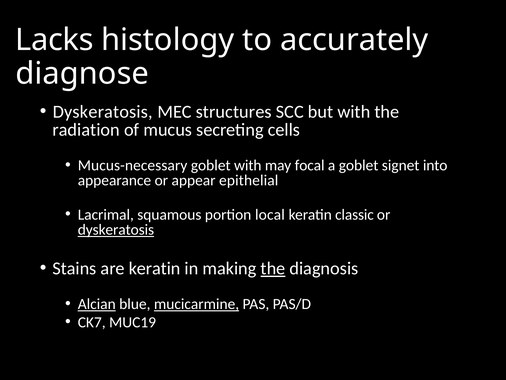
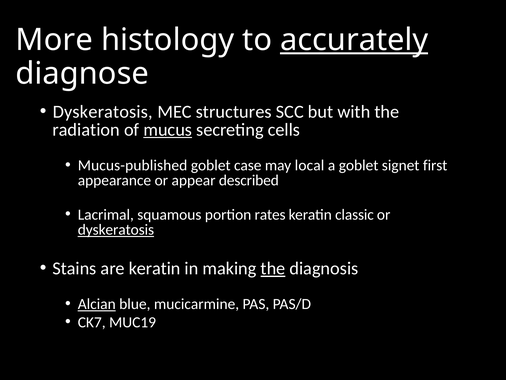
Lacks: Lacks -> More
accurately underline: none -> present
mucus underline: none -> present
Mucus-necessary: Mucus-necessary -> Mucus-published
goblet with: with -> case
focal: focal -> local
into: into -> first
epithelial: epithelial -> described
local: local -> rates
mucicarmine underline: present -> none
